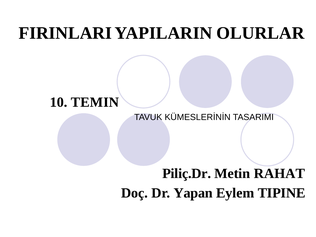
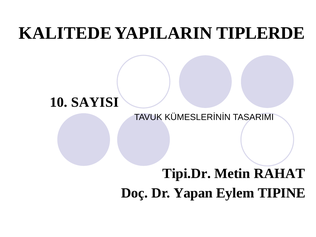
FIRINLARI: FIRINLARI -> KALITEDE
OLURLAR: OLURLAR -> TIPLERDE
TEMIN: TEMIN -> SAYISI
Piliç.Dr: Piliç.Dr -> Tipi.Dr
